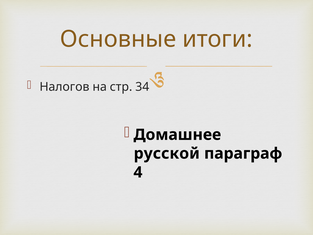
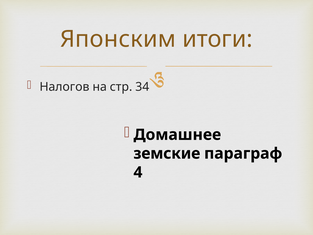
Основные: Основные -> Японским
русской: русской -> земские
